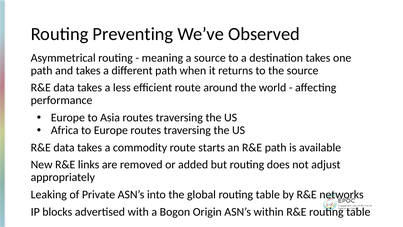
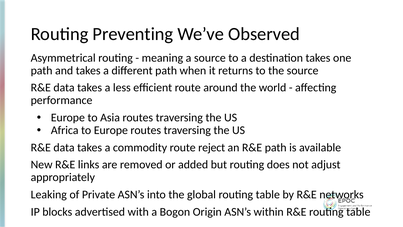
starts: starts -> reject
